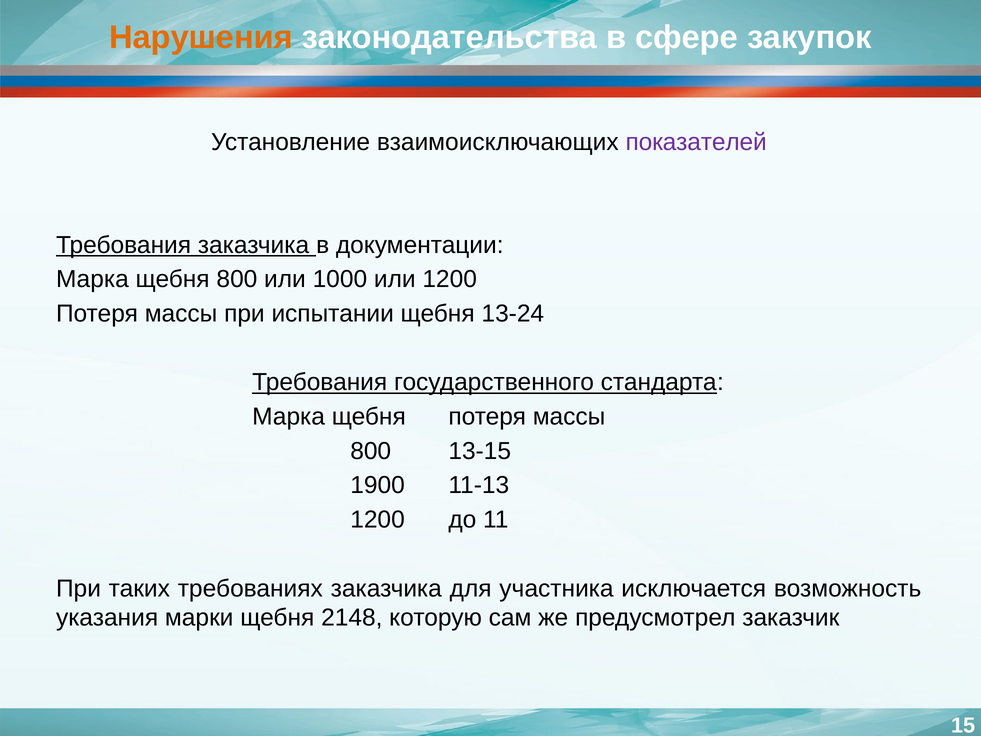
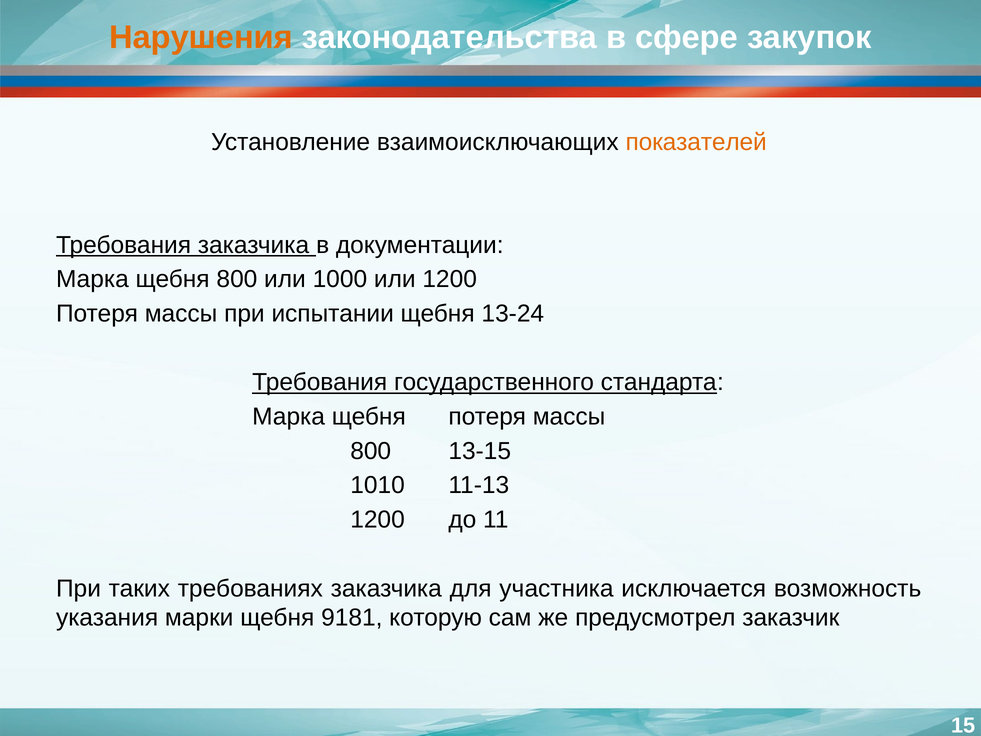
показателей colour: purple -> orange
1900: 1900 -> 1010
2148: 2148 -> 9181
